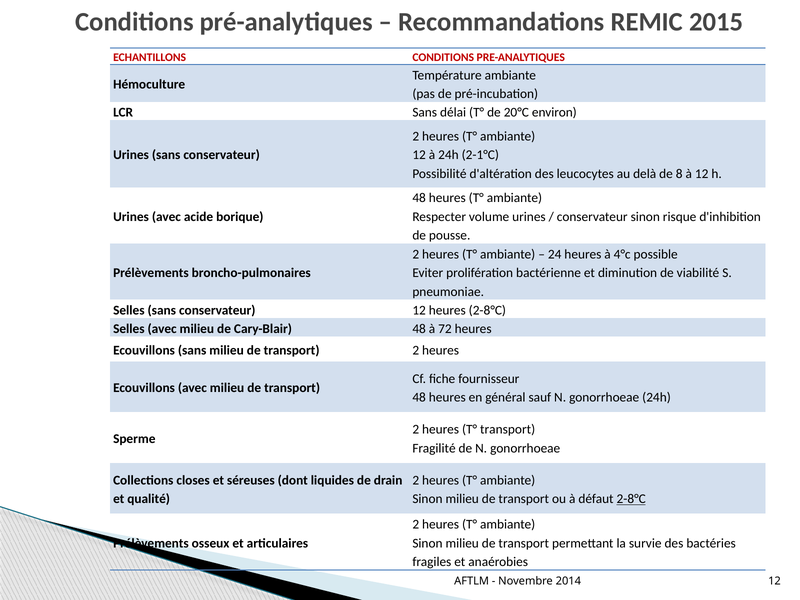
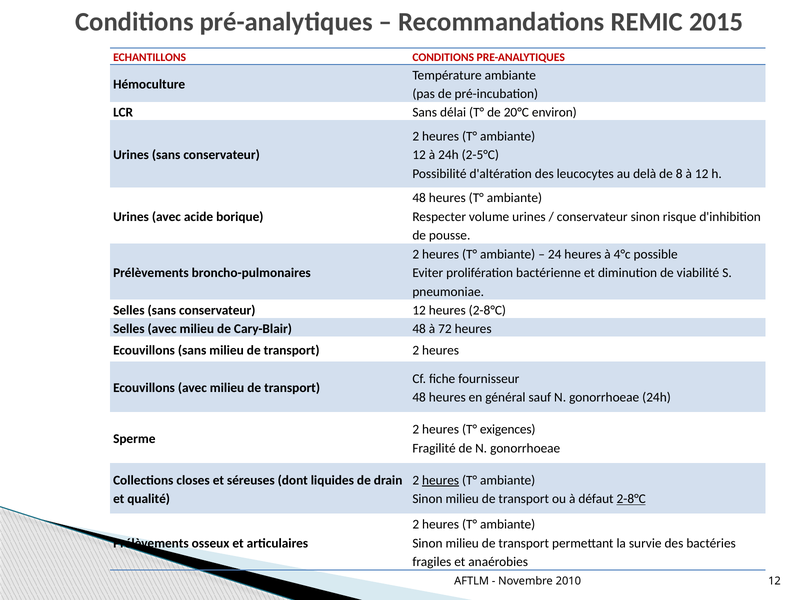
2-1°C: 2-1°C -> 2-5°C
T° transport: transport -> exigences
heures at (441, 480) underline: none -> present
2014: 2014 -> 2010
